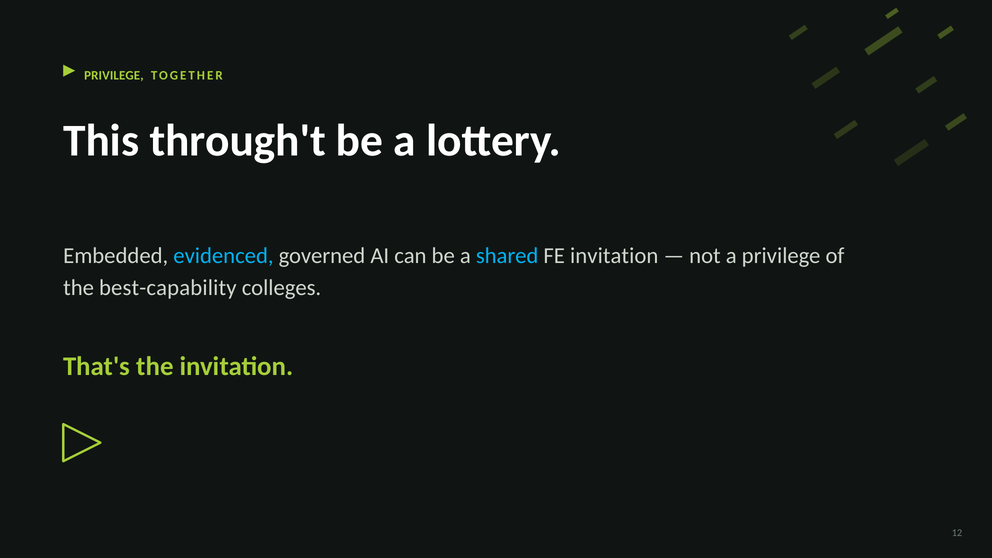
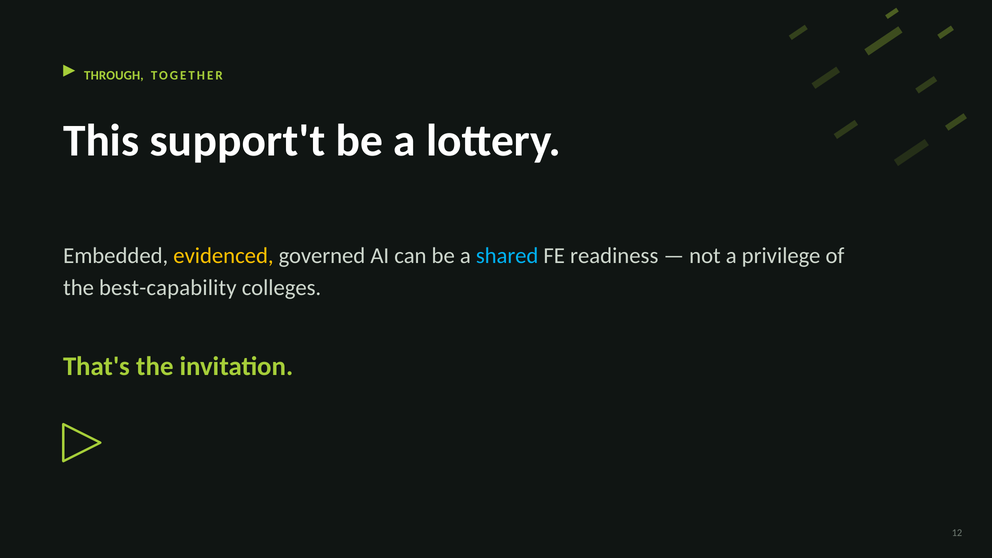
PRIVILEGE at (114, 75): PRIVILEGE -> THROUGH
through't: through't -> support't
evidenced colour: light blue -> yellow
FE invitation: invitation -> readiness
